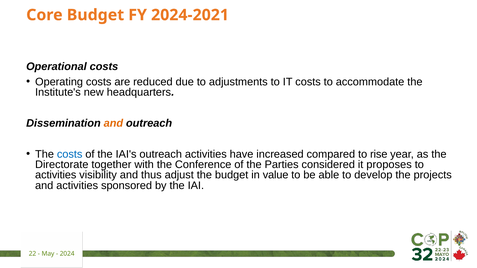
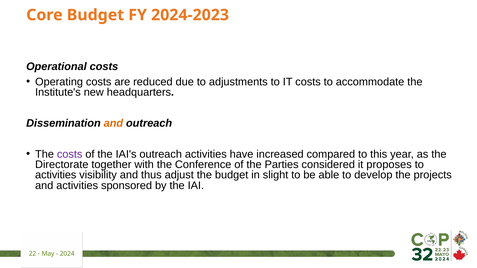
2024-2021: 2024-2021 -> 2024-2023
costs at (70, 154) colour: blue -> purple
rise: rise -> this
value: value -> slight
